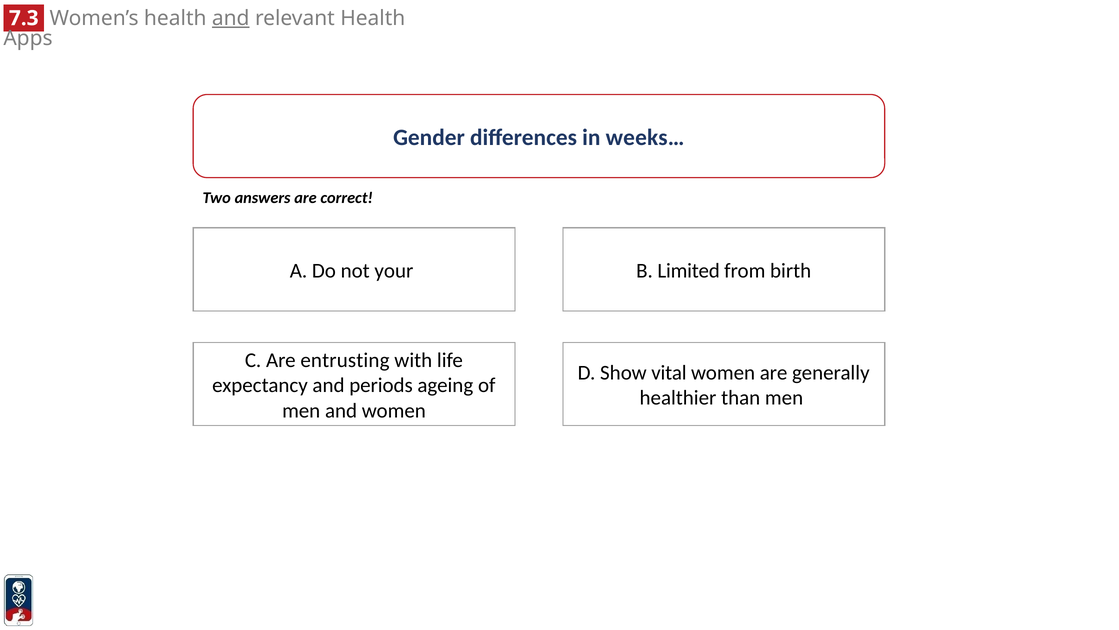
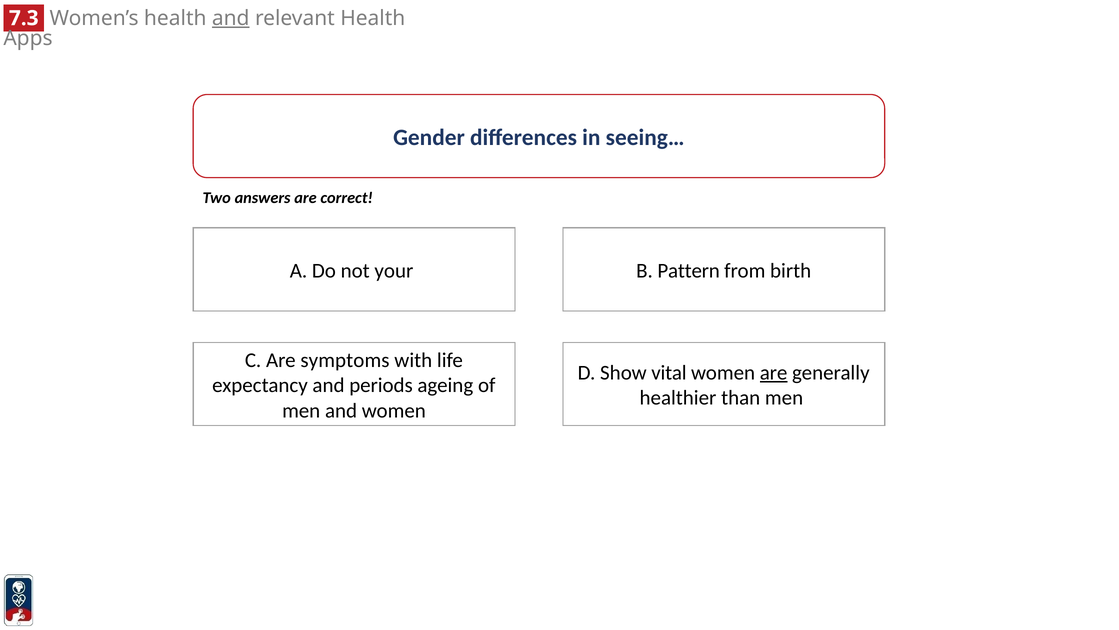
weeks…: weeks… -> seeing…
Limited: Limited -> Pattern
entrusting: entrusting -> symptoms
are at (774, 372) underline: none -> present
